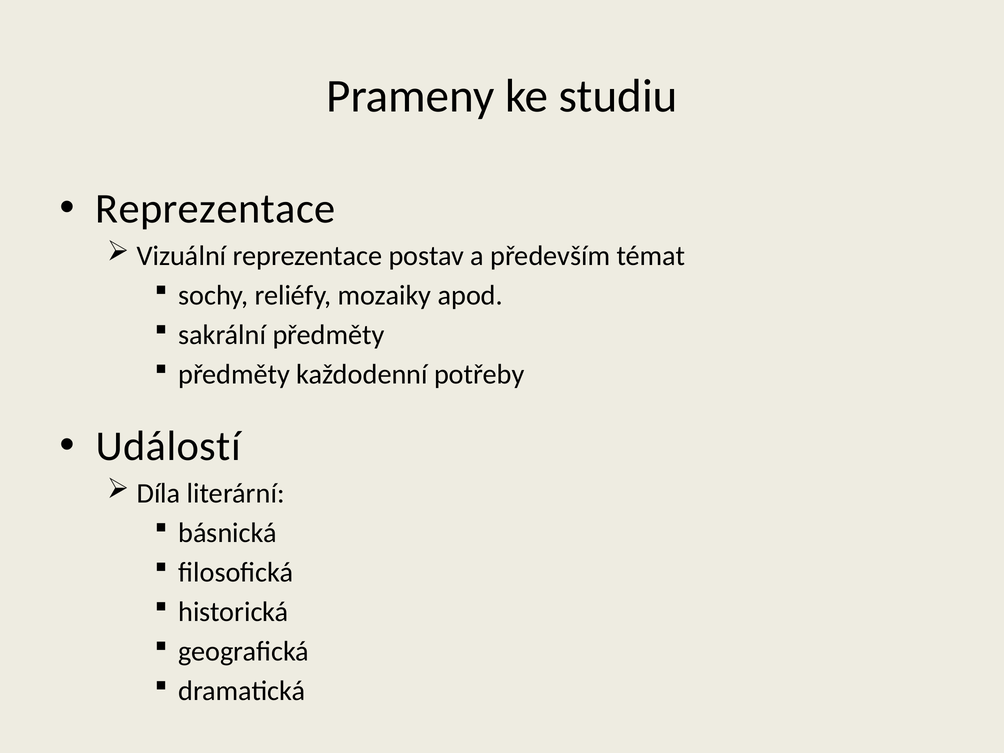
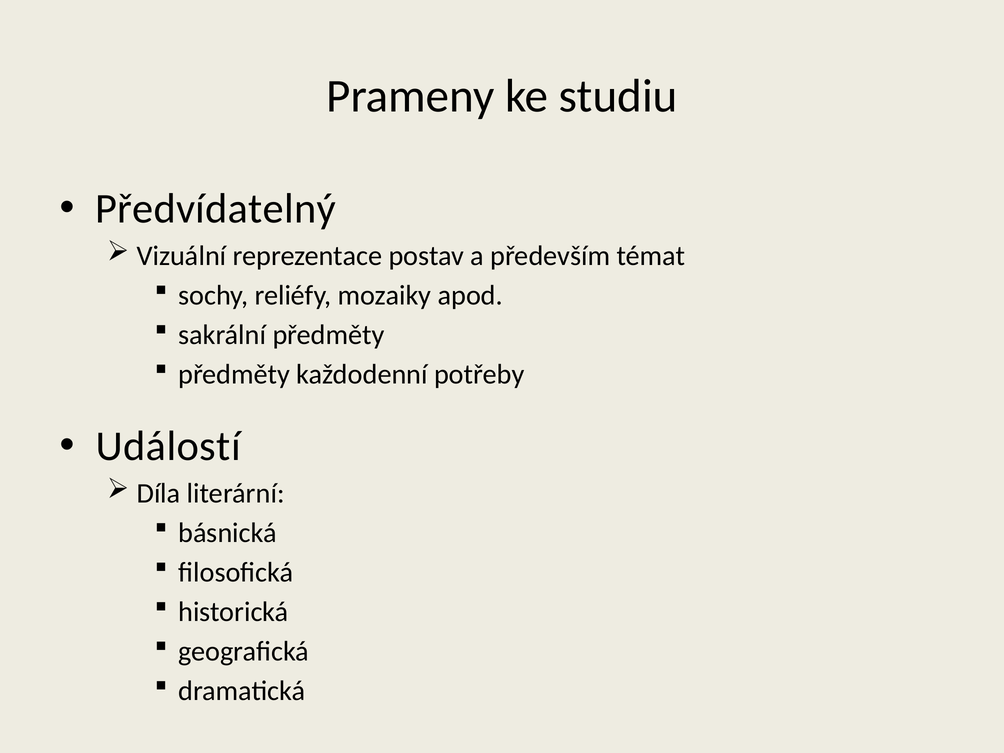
Reprezentace at (215, 209): Reprezentace -> Předvídatelný
